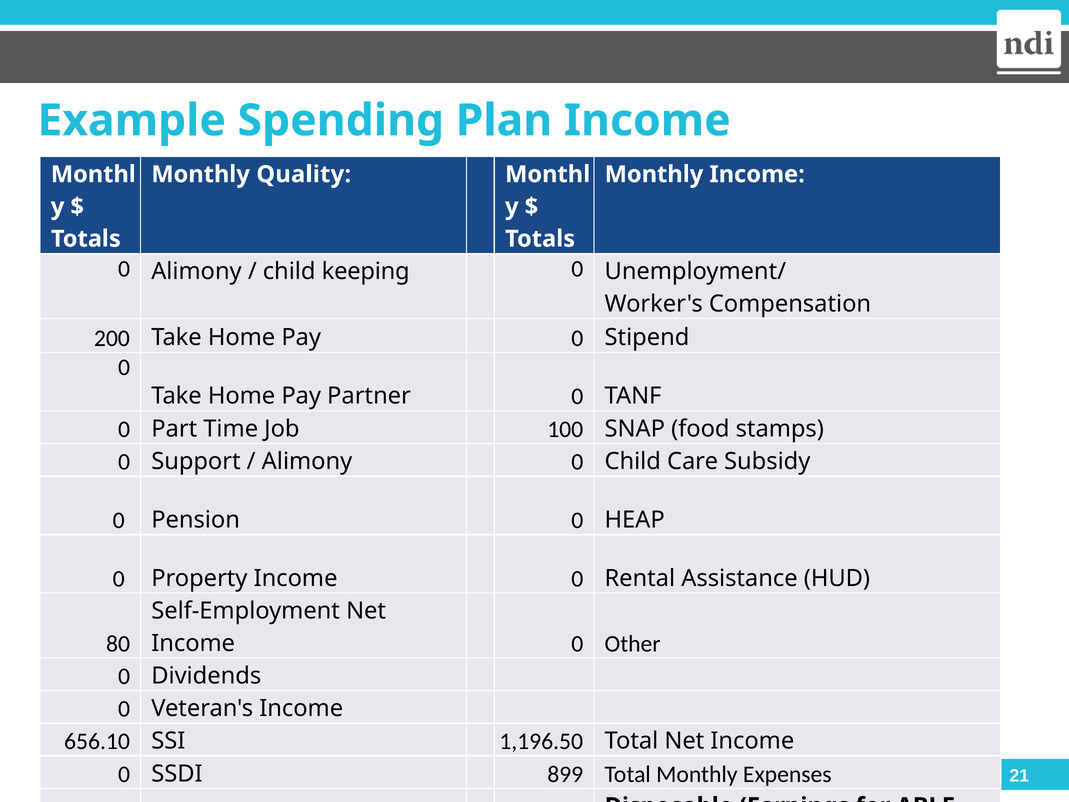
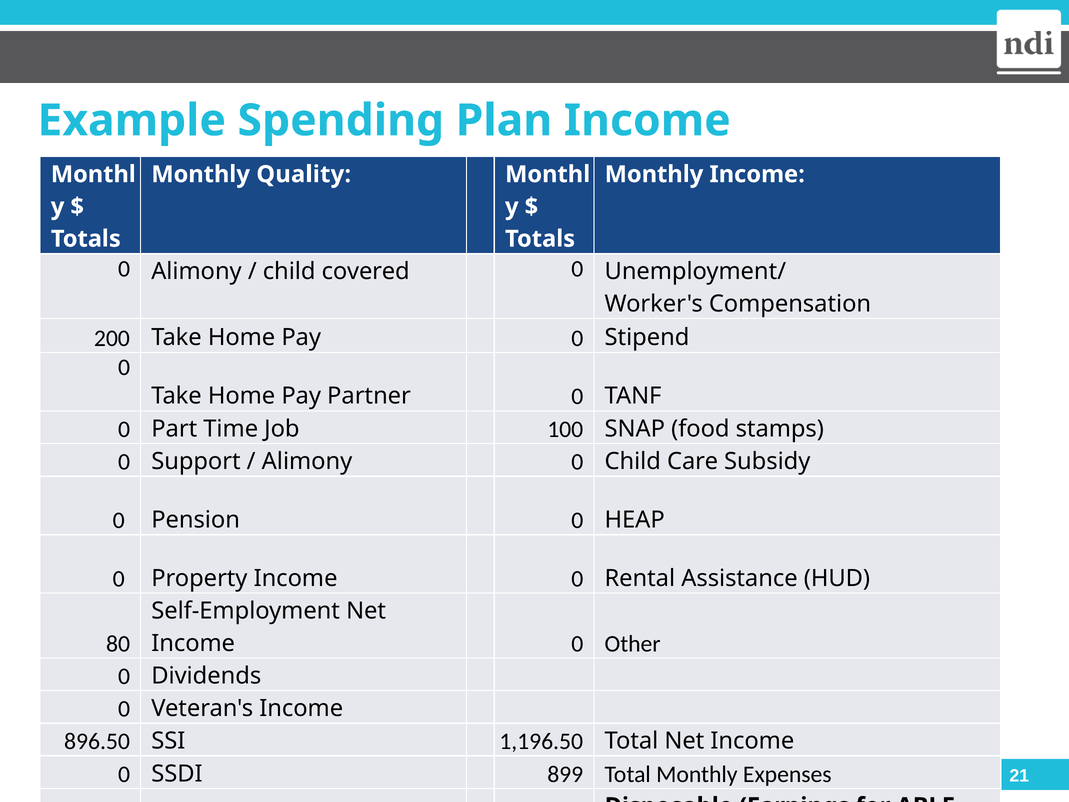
keeping: keeping -> covered
656.10: 656.10 -> 896.50
